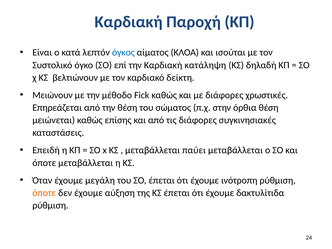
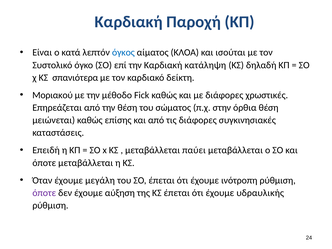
βελτιώνουν: βελτιώνουν -> σπανιότερα
Μειώνουν: Μειώνουν -> Μοριακού
όποτε at (44, 193) colour: orange -> purple
δακτυλίτιδα: δακτυλίτιδα -> υδραυλικής
